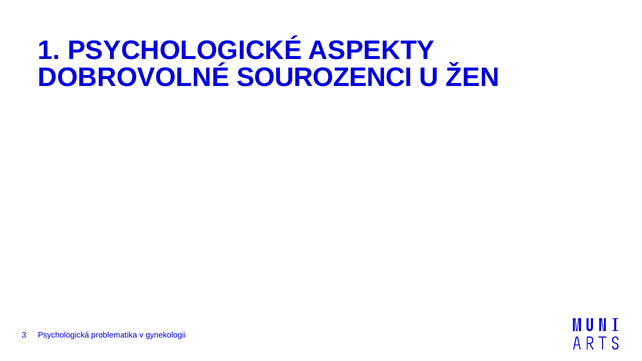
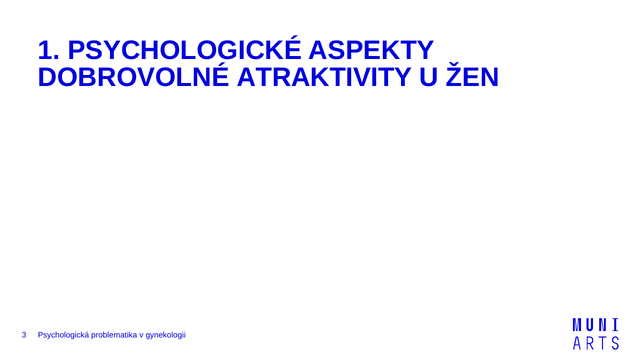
SOUROZENCI: SOUROZENCI -> ATRAKTIVITY
